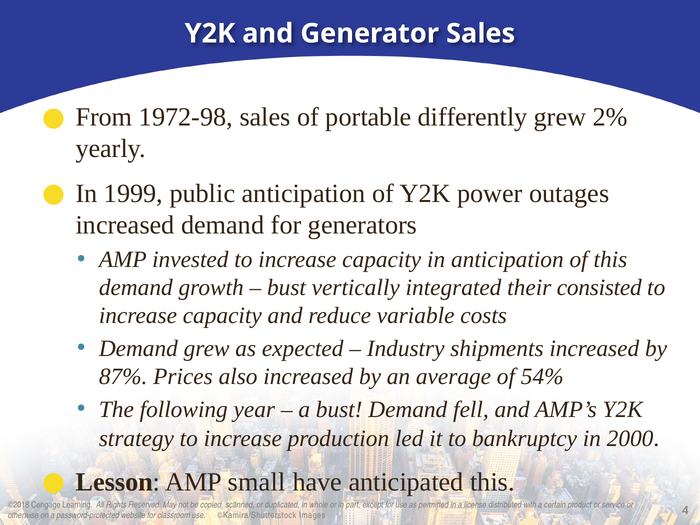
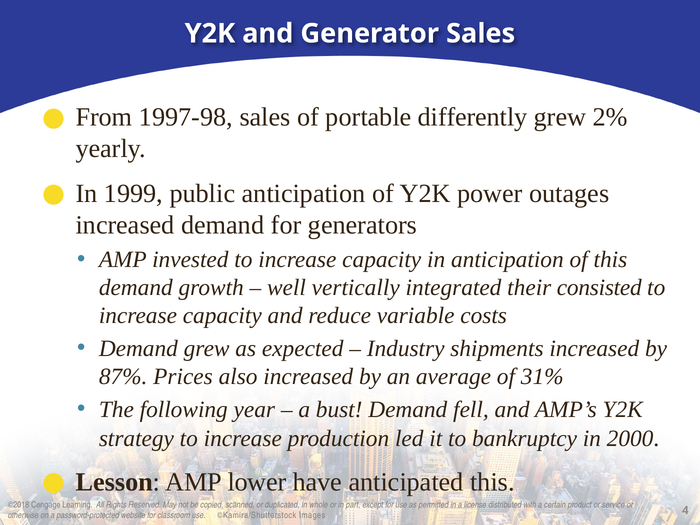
1972-98: 1972-98 -> 1997-98
bust at (286, 288): bust -> well
54%: 54% -> 31%
small: small -> lower
